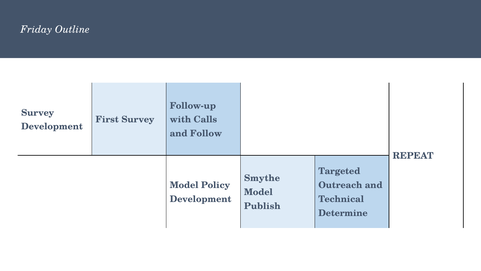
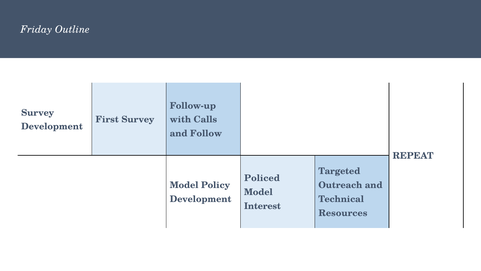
Smythe: Smythe -> Policed
Publish: Publish -> Interest
Determine: Determine -> Resources
